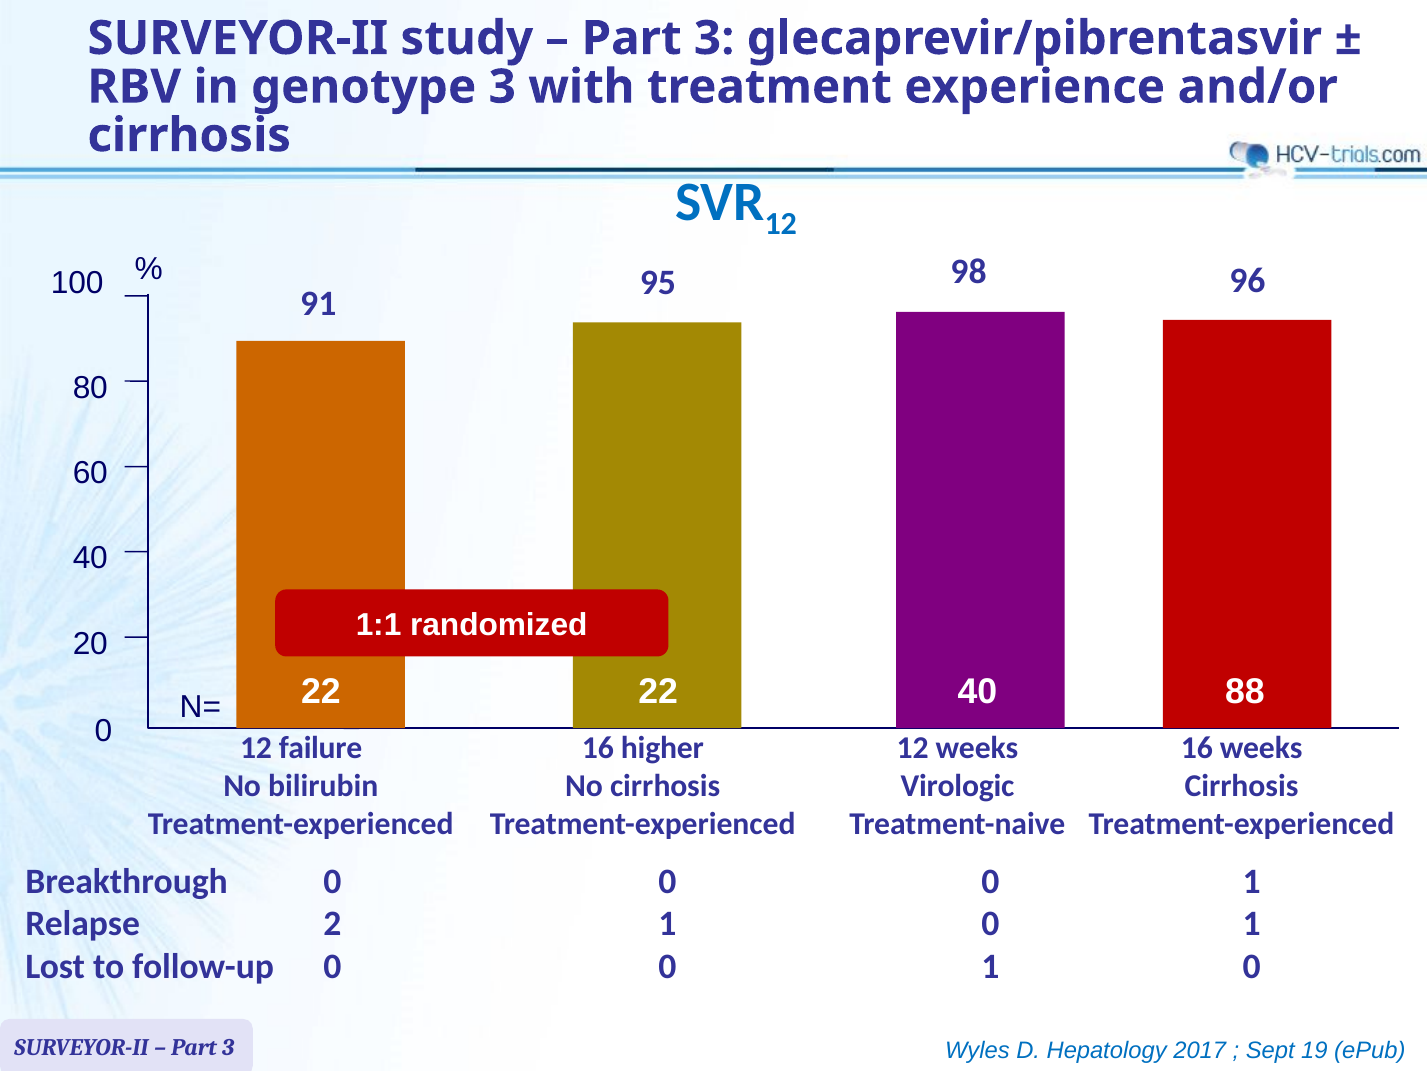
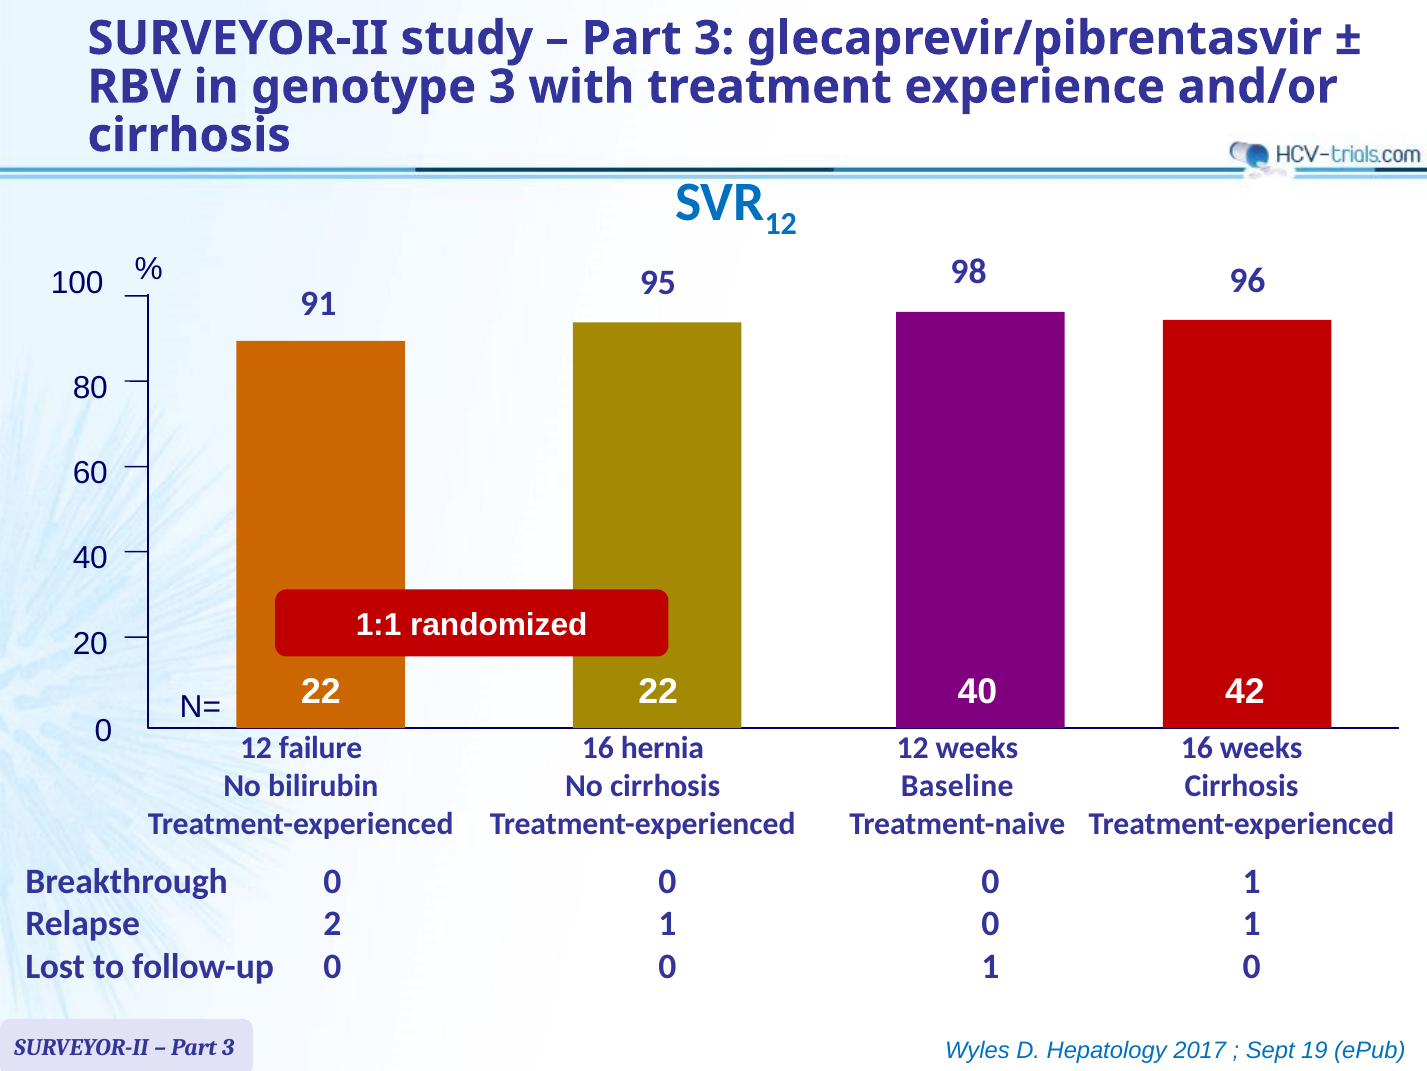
88: 88 -> 42
higher: higher -> hernia
Virologic: Virologic -> Baseline
